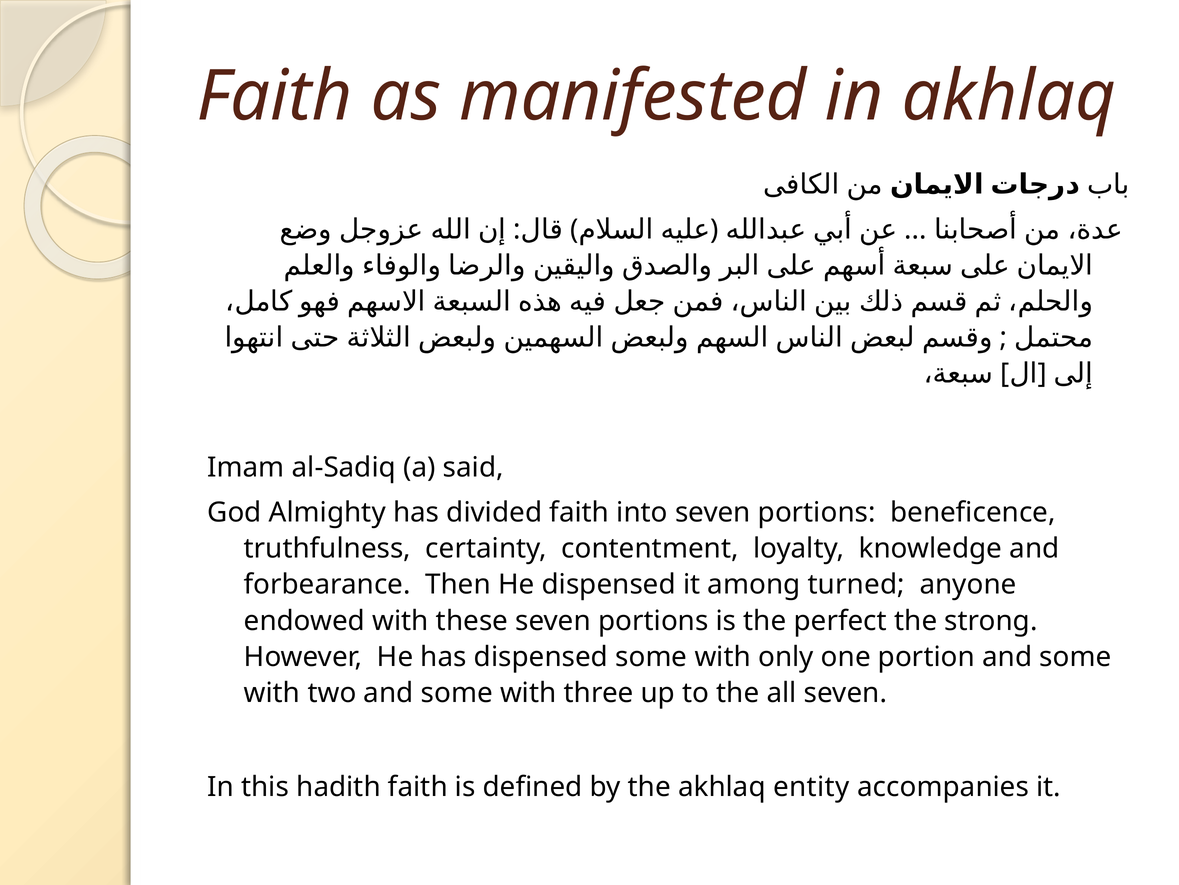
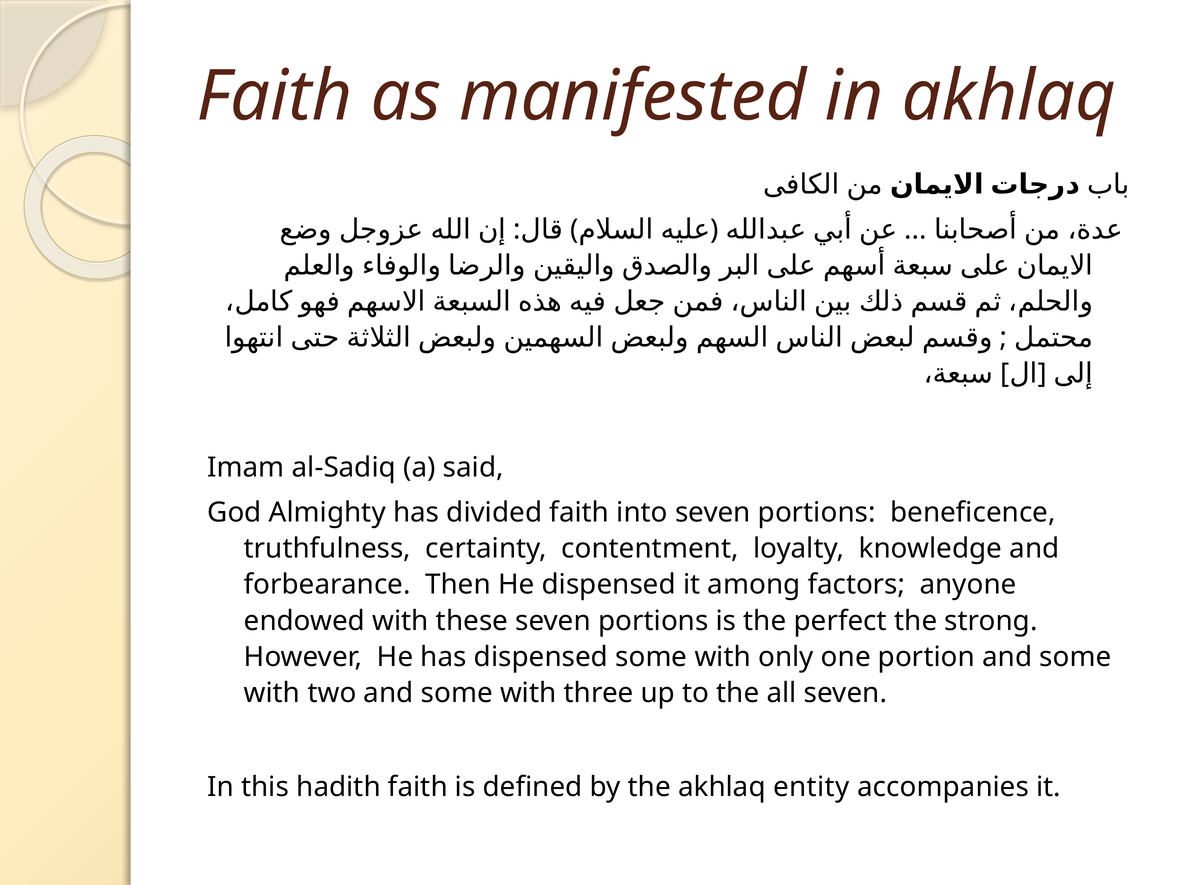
turned: turned -> factors
